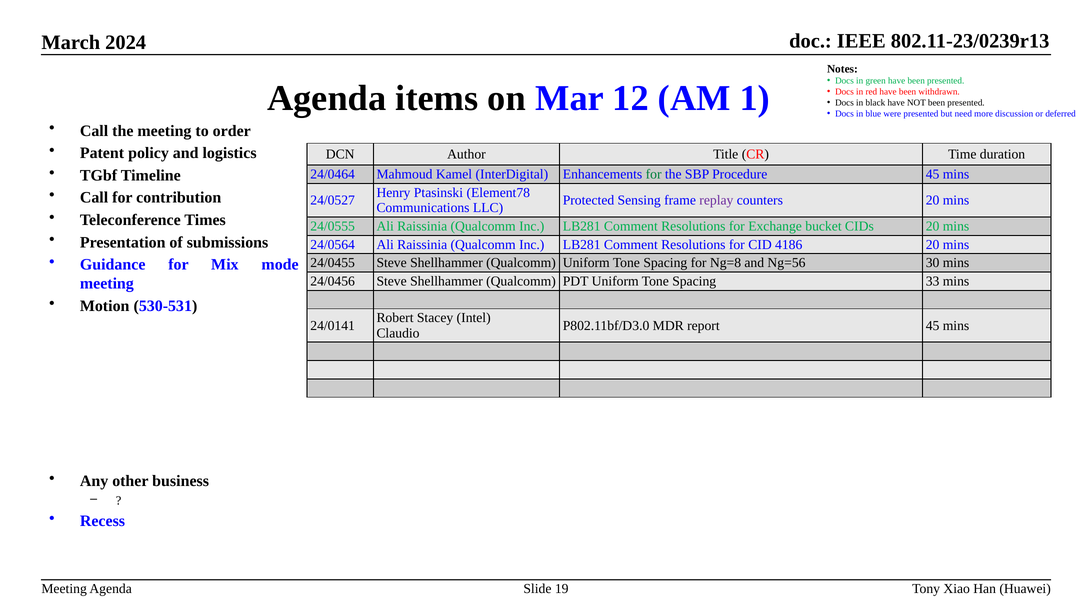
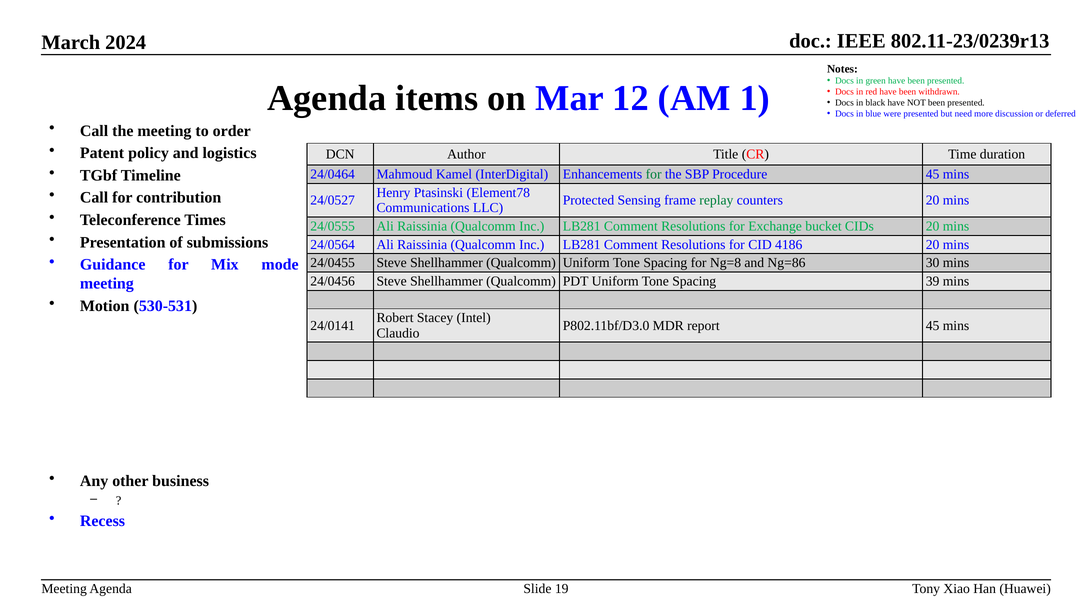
replay colour: purple -> green
Ng=56: Ng=56 -> Ng=86
33: 33 -> 39
